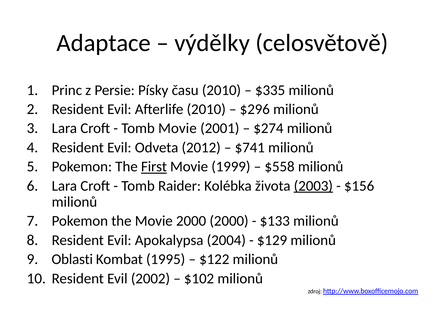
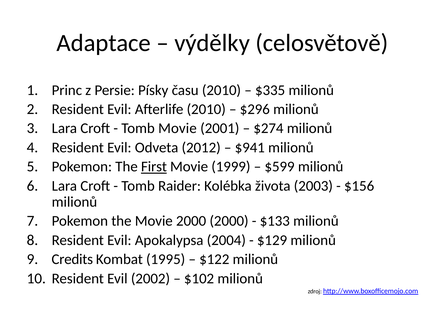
$741: $741 -> $941
$558: $558 -> $599
2003 underline: present -> none
Oblasti: Oblasti -> Credits
